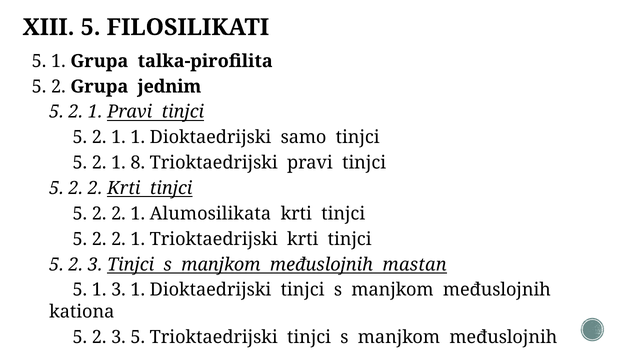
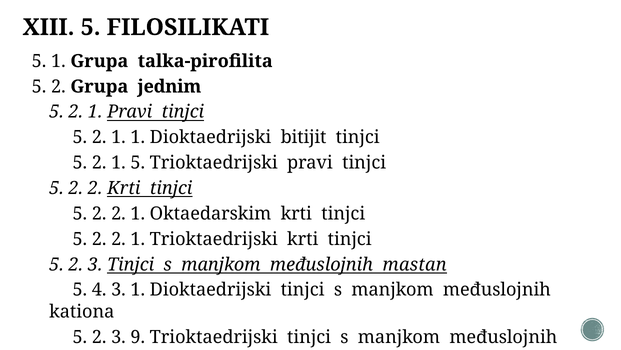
samo: samo -> bitijit
1 8: 8 -> 5
Alumosilikata: Alumosilikata -> Oktaedarskim
1 at (99, 289): 1 -> 4
3 5: 5 -> 9
